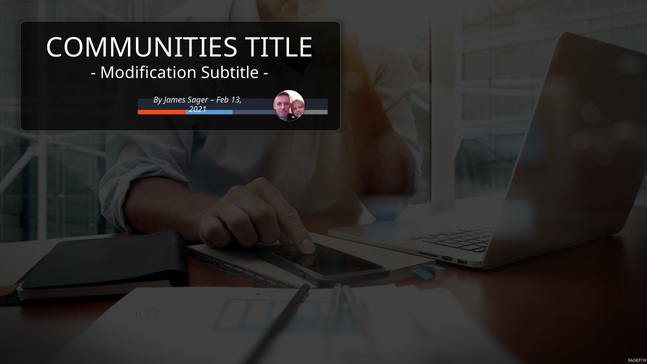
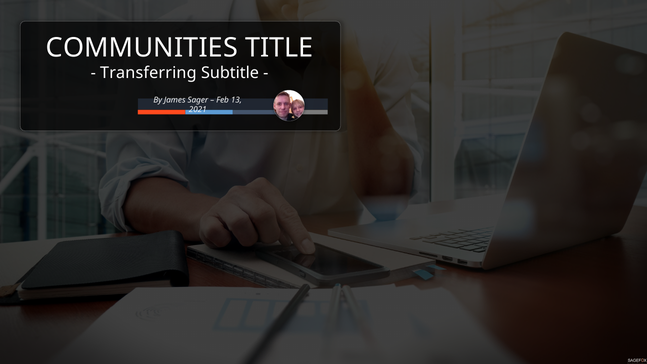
Modification: Modification -> Transferring
